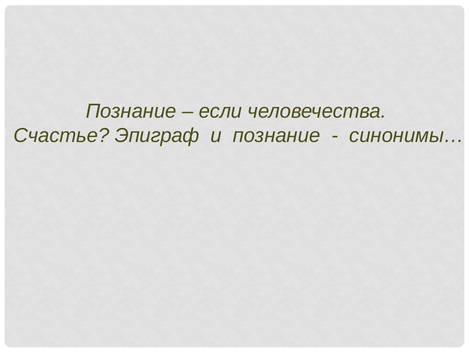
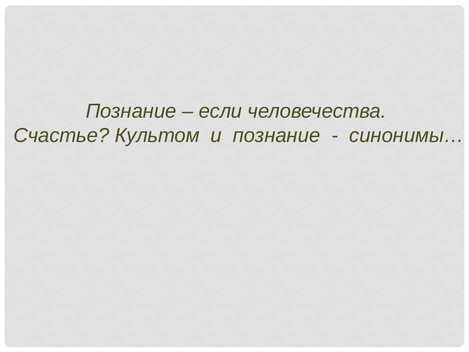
Эпиграф: Эпиграф -> Культом
